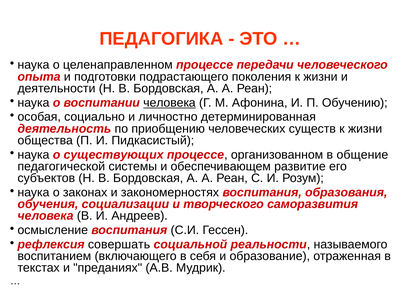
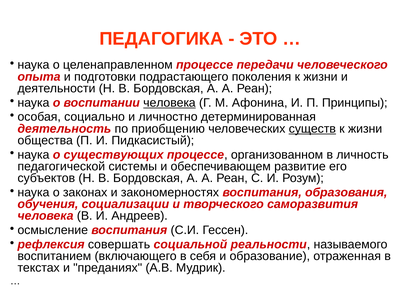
Обучению: Обучению -> Принципы
существ underline: none -> present
общение: общение -> личность
